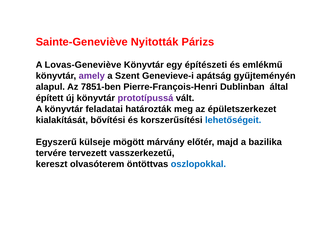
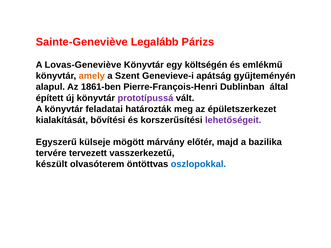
Nyitották: Nyitották -> Legalább
építészeti: építészeti -> költségén
amely colour: purple -> orange
7851-ben: 7851-ben -> 1861-ben
lehetőségeit colour: blue -> purple
kereszt: kereszt -> készült
